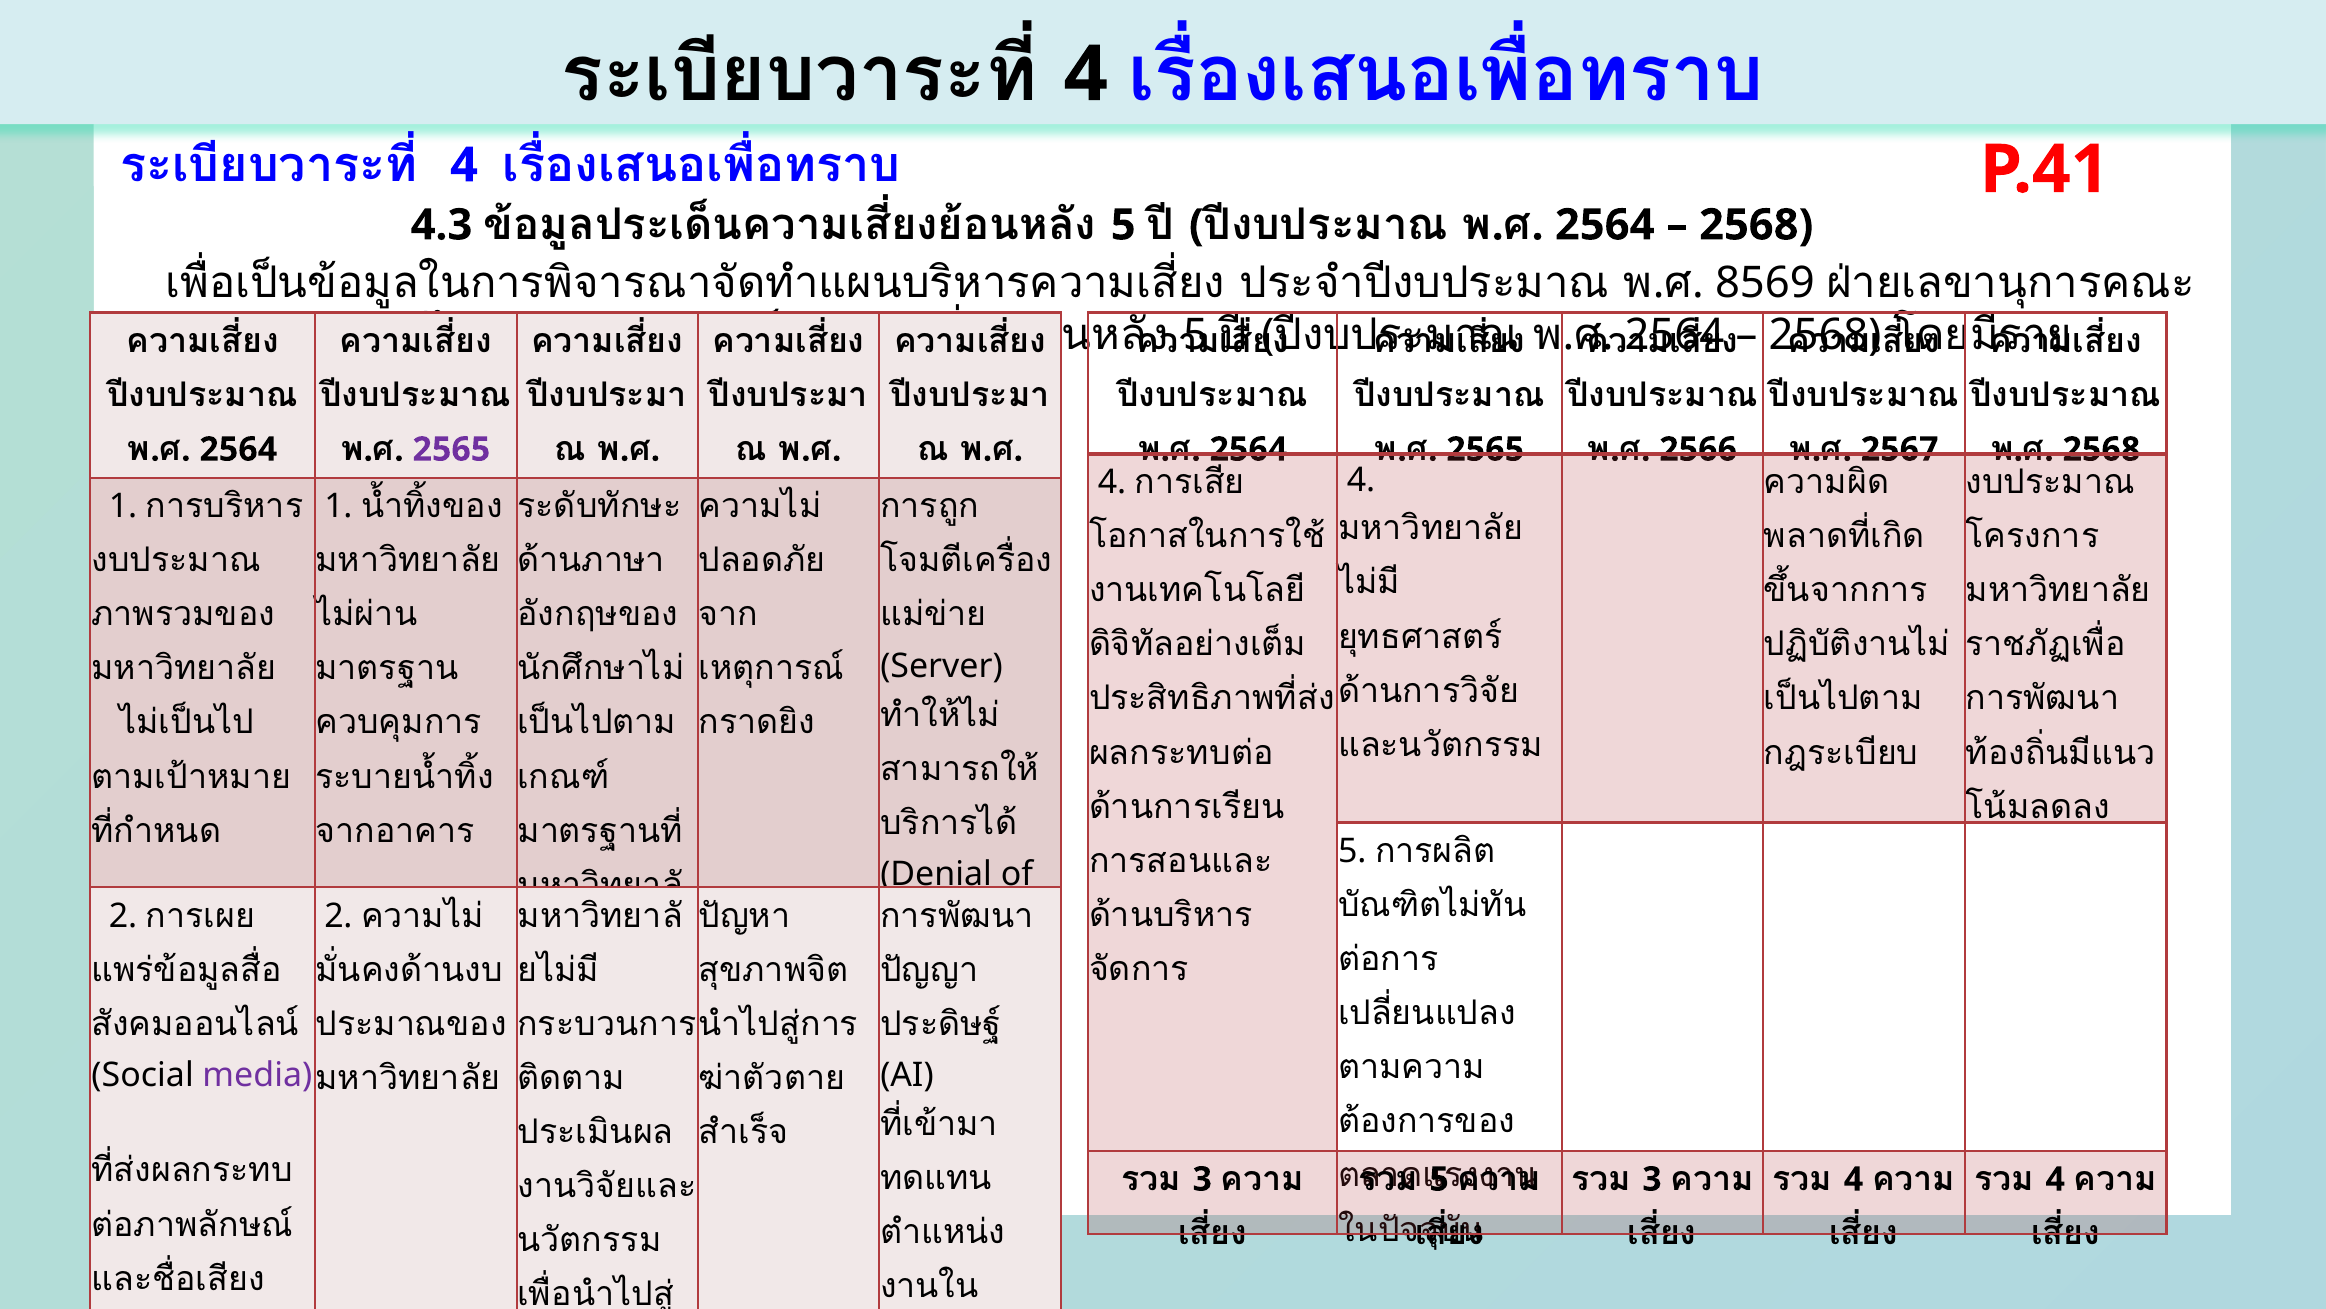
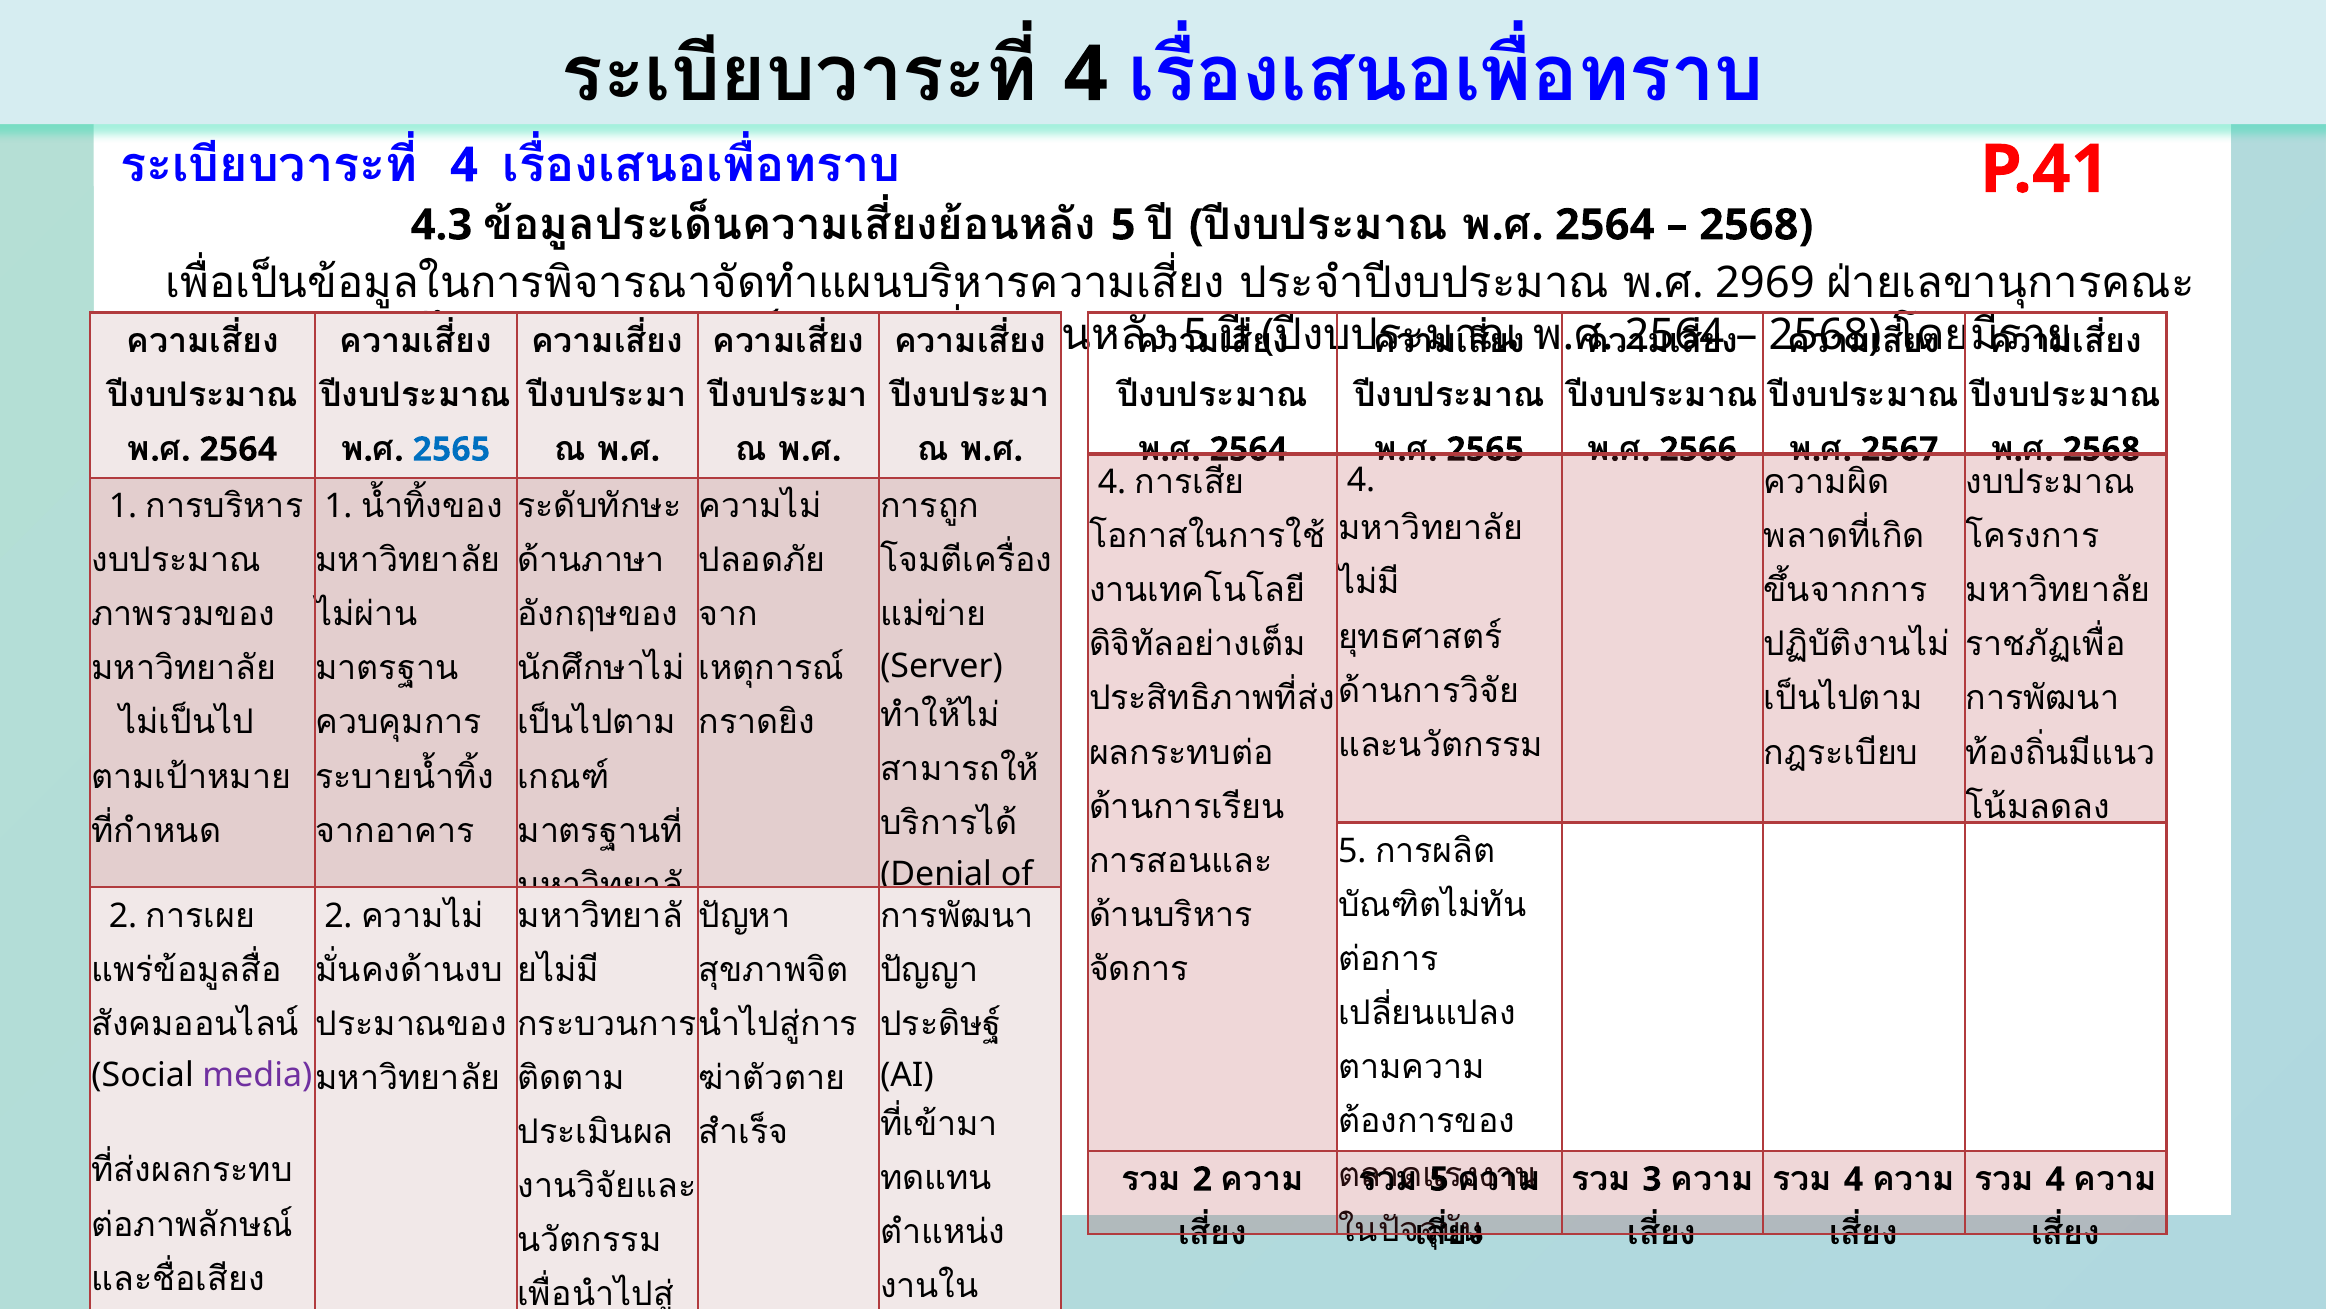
8569: 8569 -> 2969
2565 at (451, 449) colour: purple -> blue
3 at (1202, 1179): 3 -> 2
